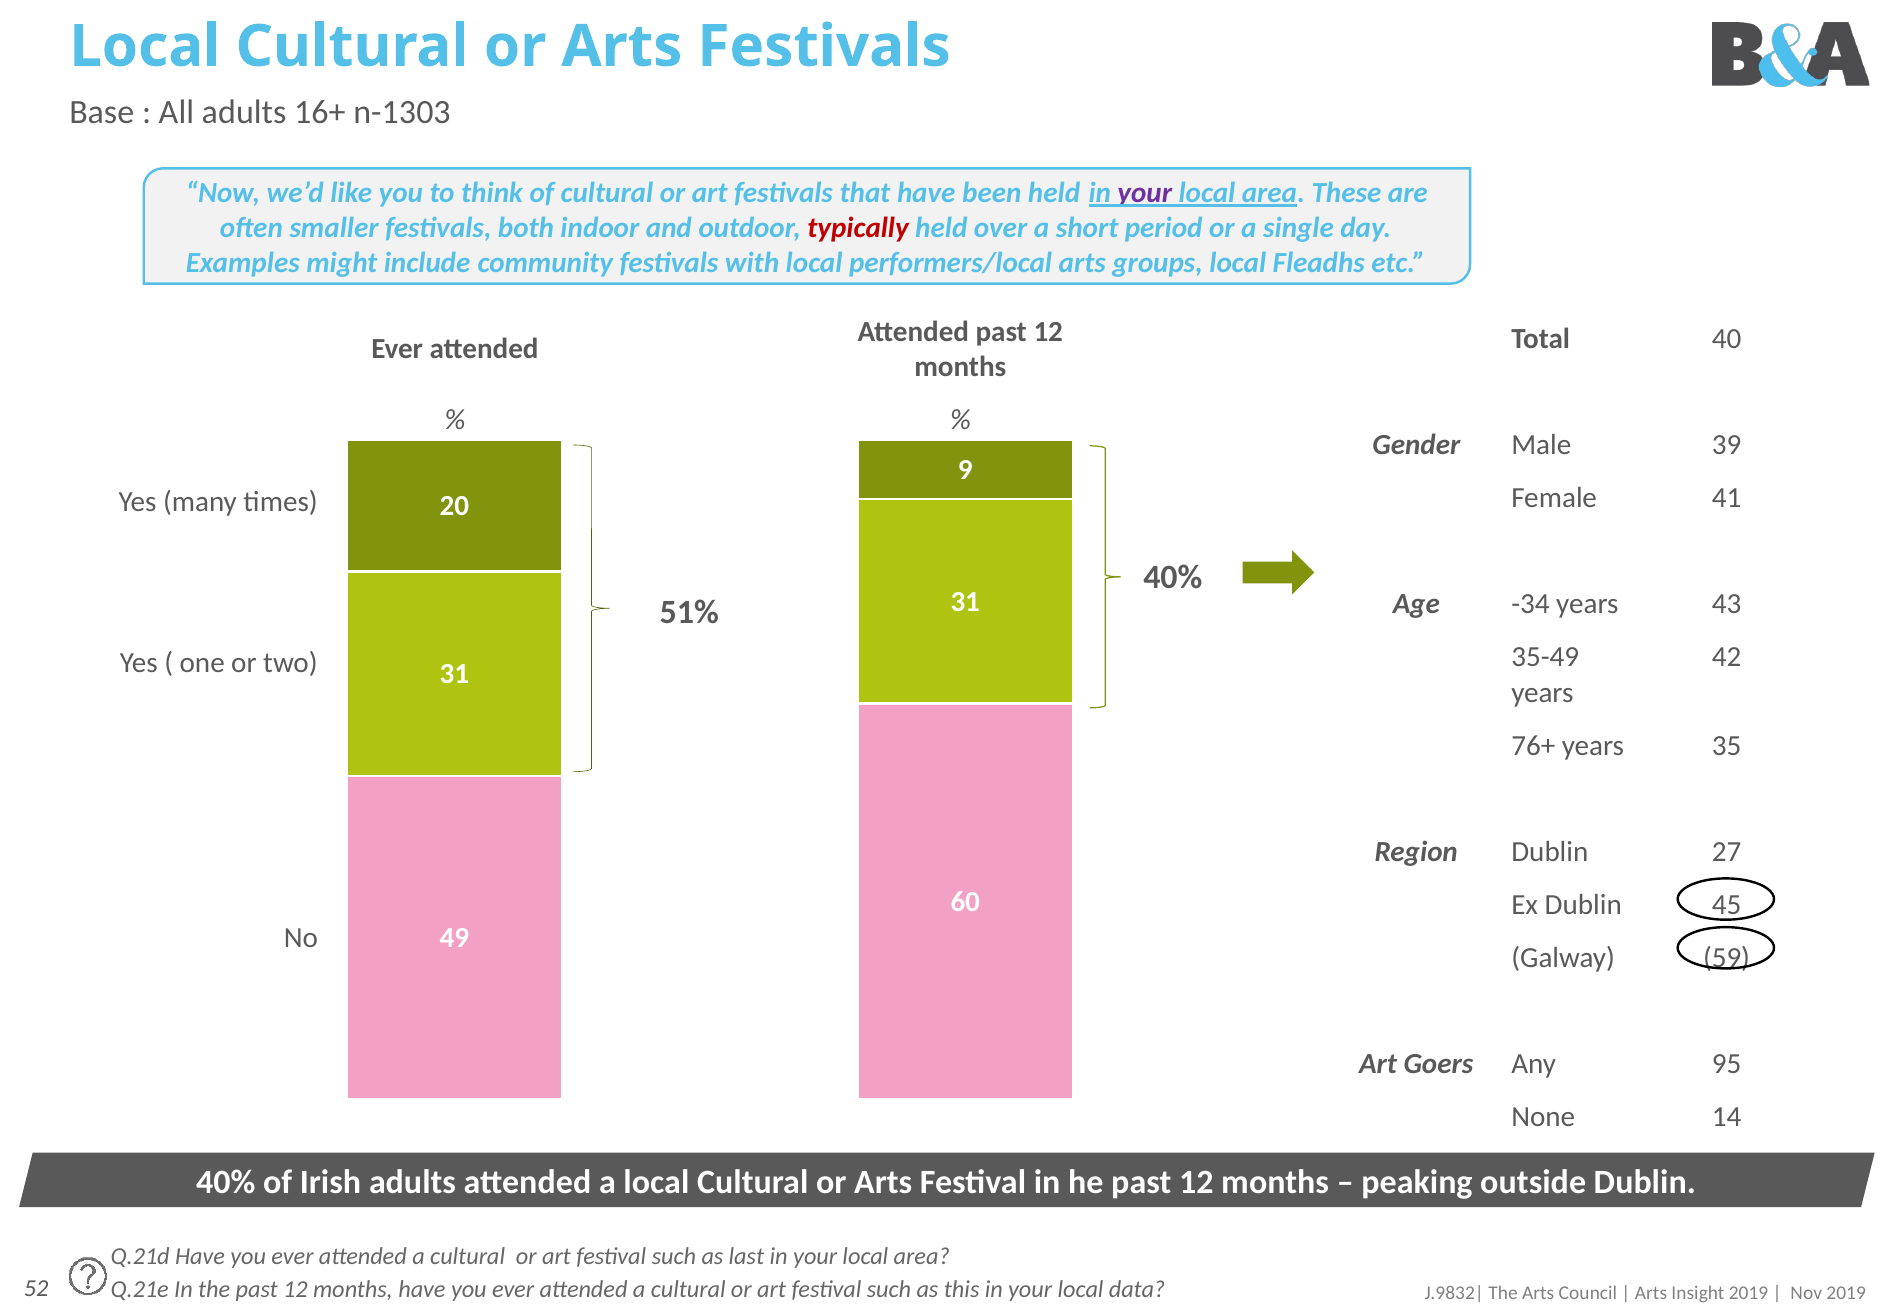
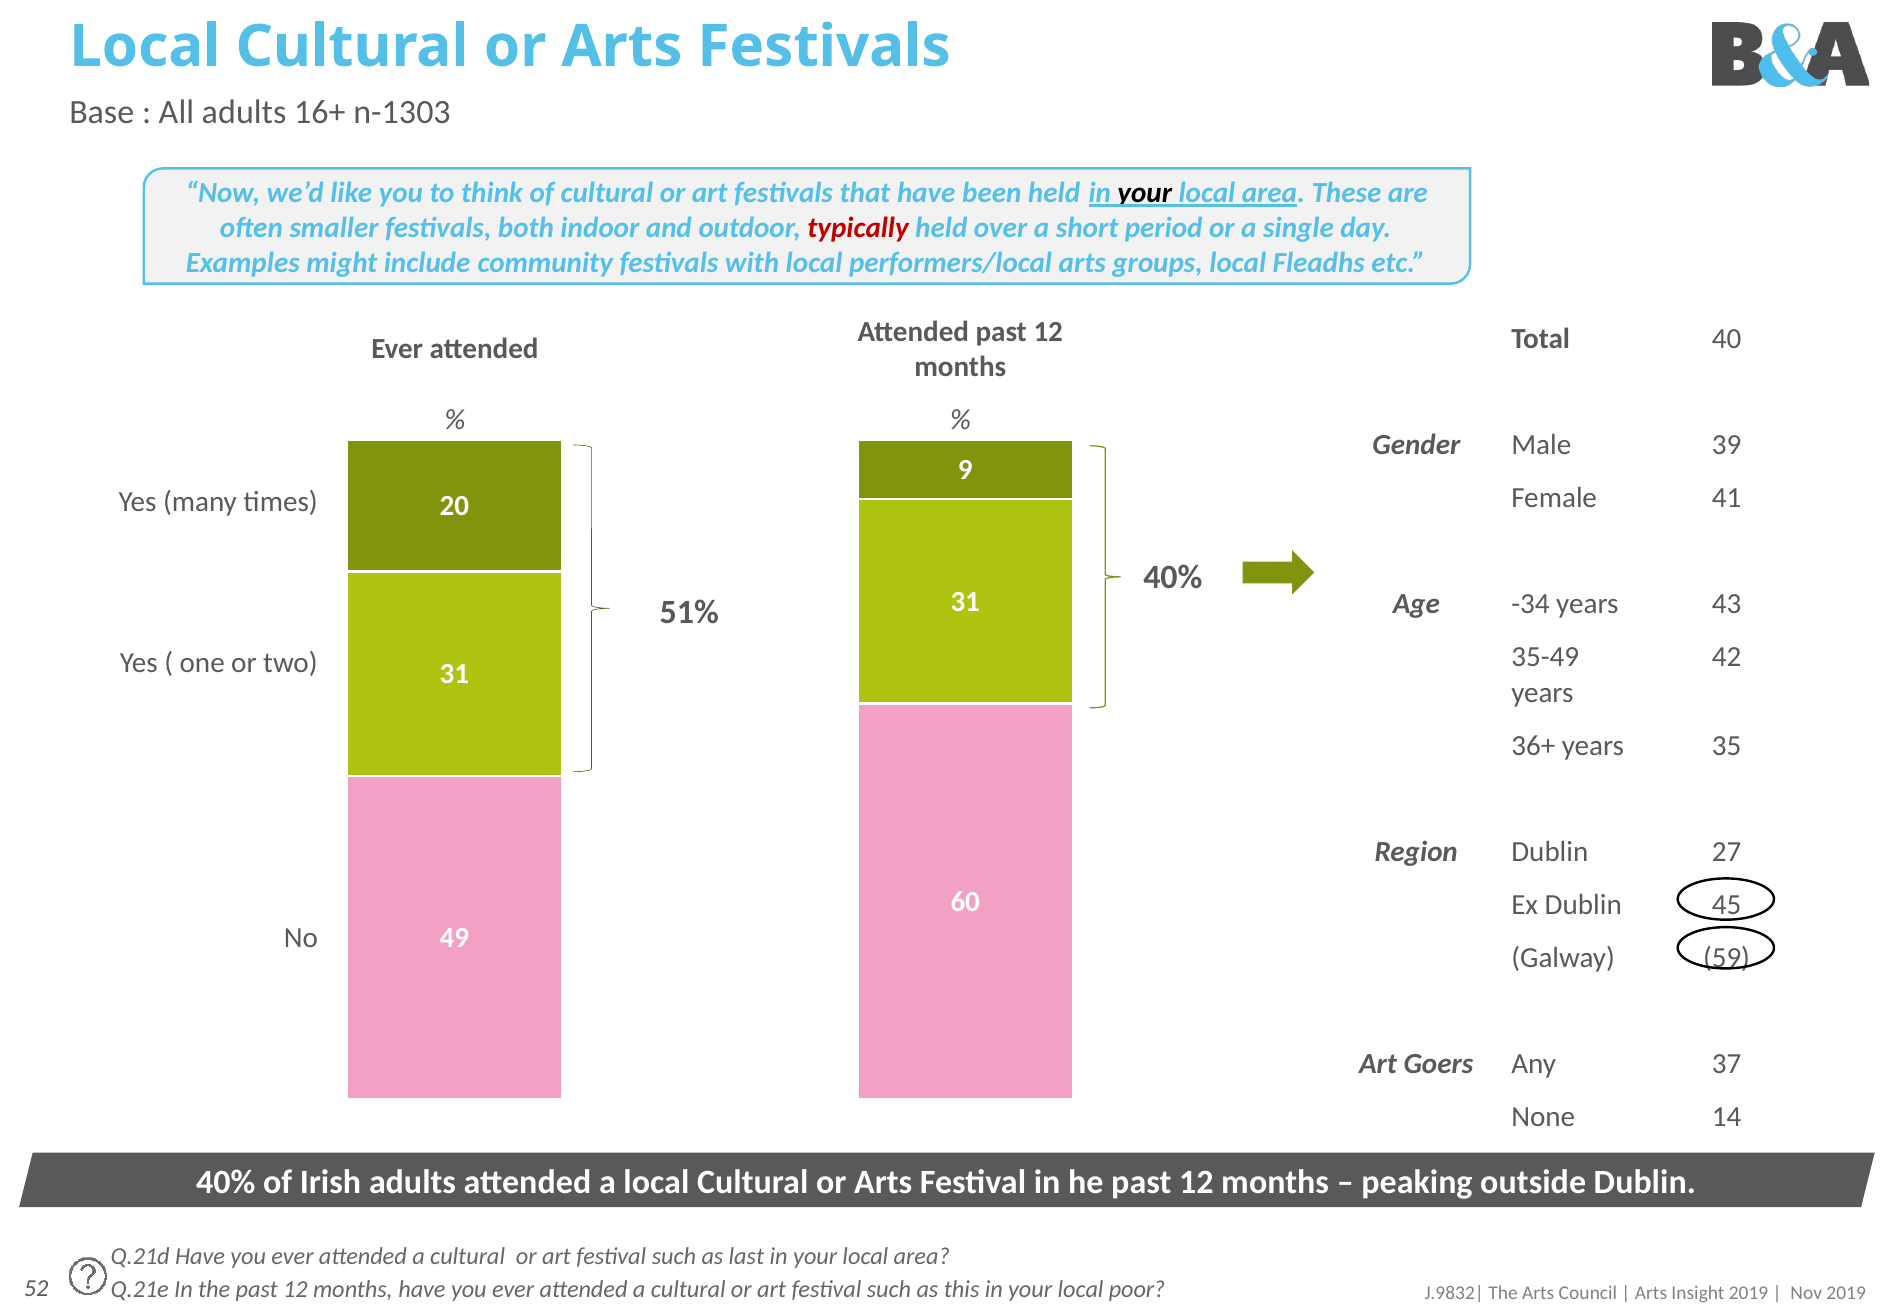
your at (1145, 193) colour: purple -> black
76+: 76+ -> 36+
95: 95 -> 37
data: data -> poor
